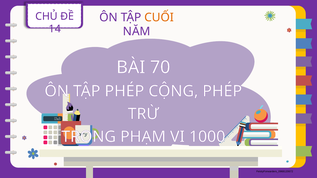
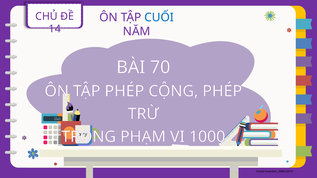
CUỐI colour: orange -> blue
